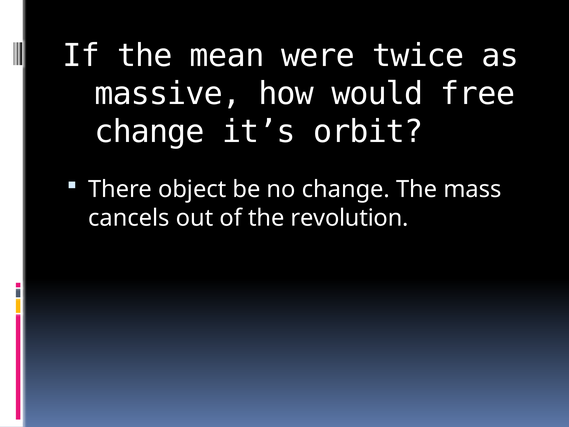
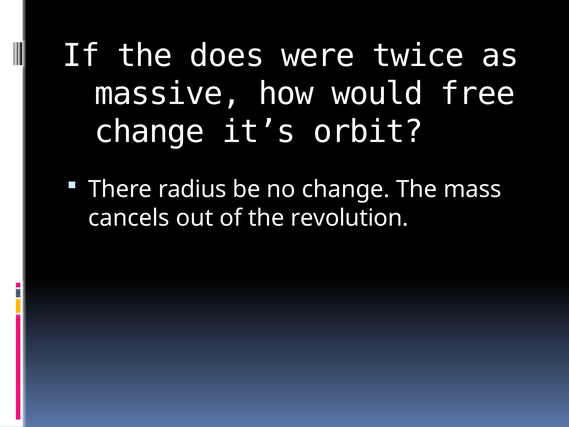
mean: mean -> does
object: object -> radius
